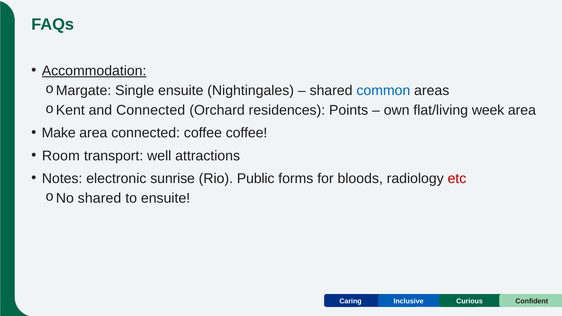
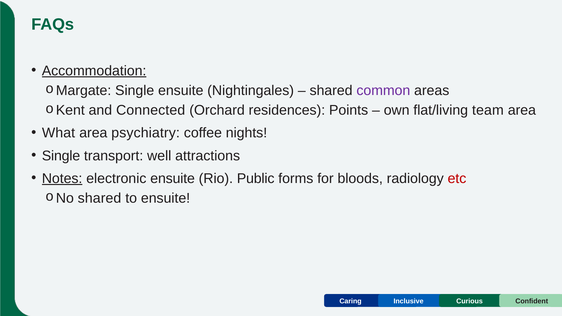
common colour: blue -> purple
week: week -> team
Make: Make -> What
area connected: connected -> psychiatry
coffee coffee: coffee -> nights
Room at (61, 156): Room -> Single
Notes underline: none -> present
electronic sunrise: sunrise -> ensuite
